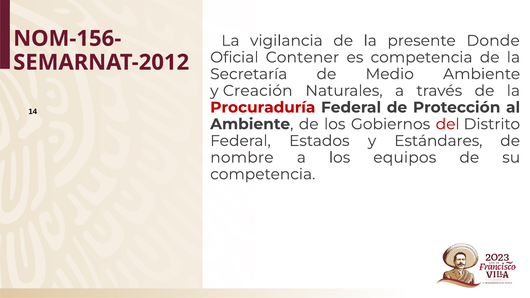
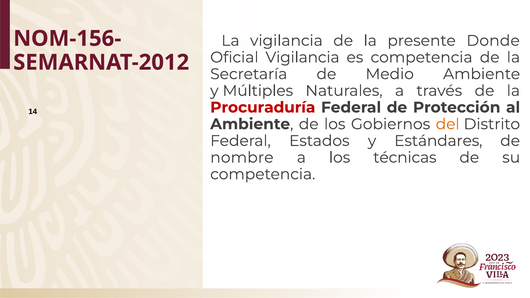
Oficial Contener: Contener -> Vigilancia
Creación: Creación -> Múltiples
del colour: red -> orange
equipos: equipos -> técnicas
